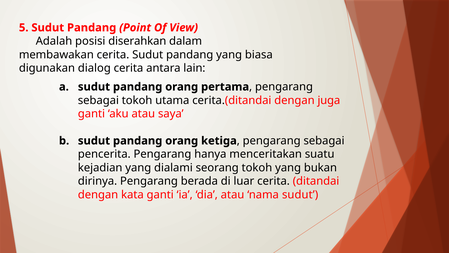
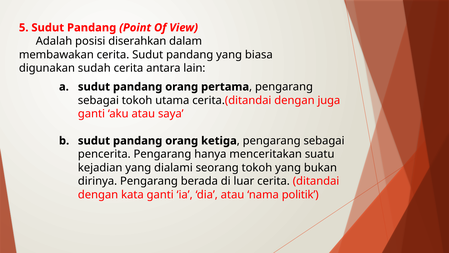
dialog: dialog -> sudah
nama sudut: sudut -> politik
